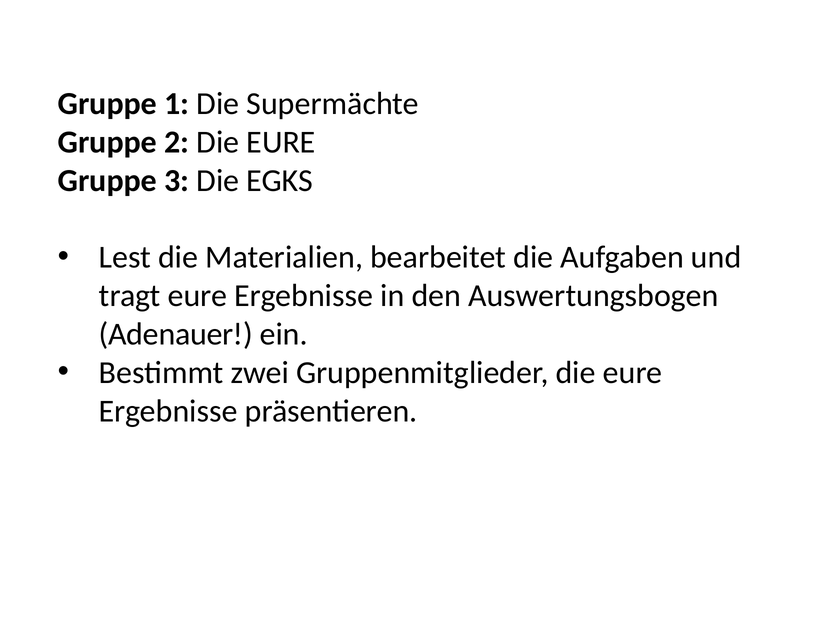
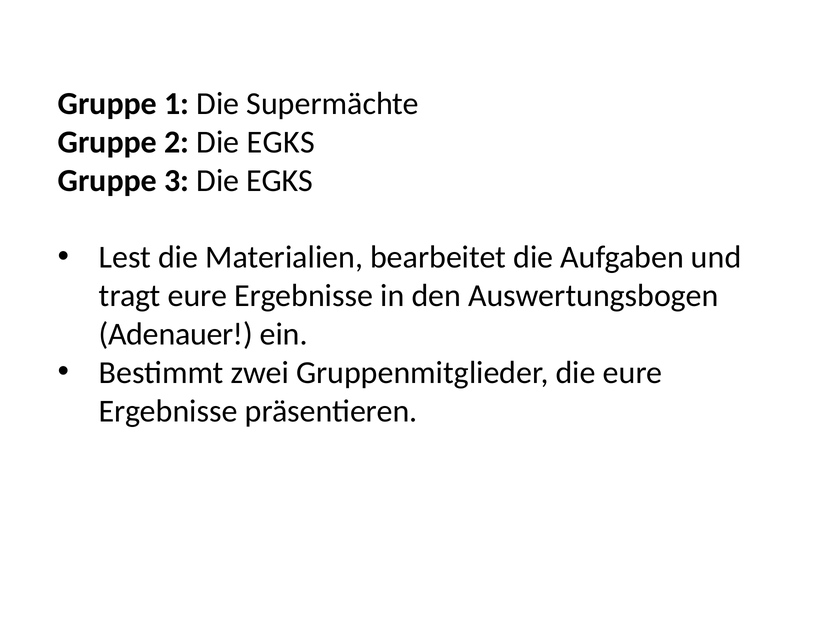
2 Die EURE: EURE -> EGKS
